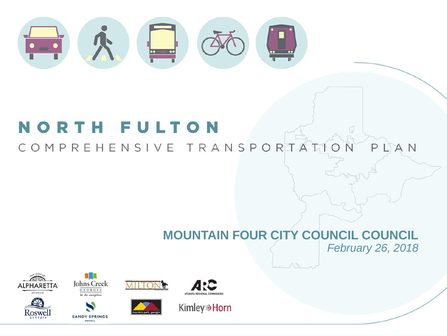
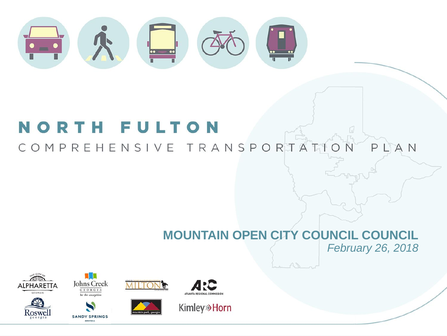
FOUR: FOUR -> OPEN
